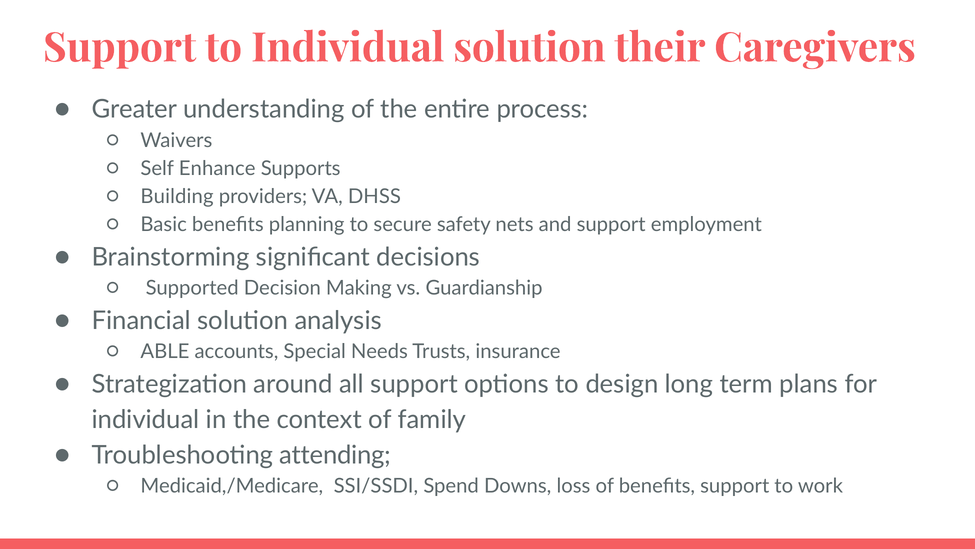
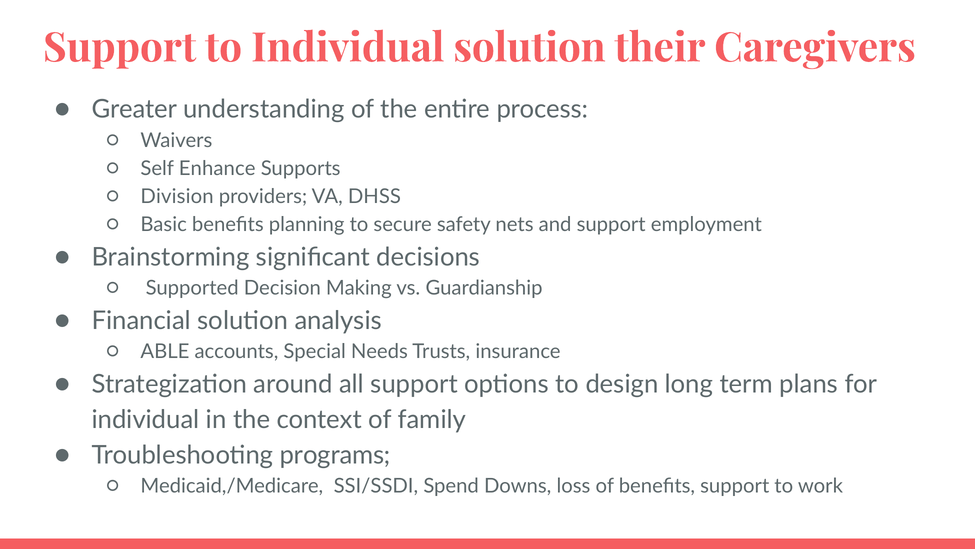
Building: Building -> Division
attending: attending -> programs
